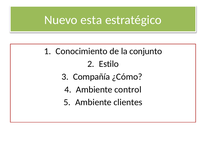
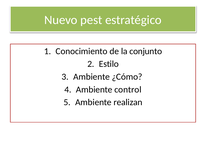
esta: esta -> pest
Compañía at (92, 77): Compañía -> Ambiente
clientes: clientes -> realizan
